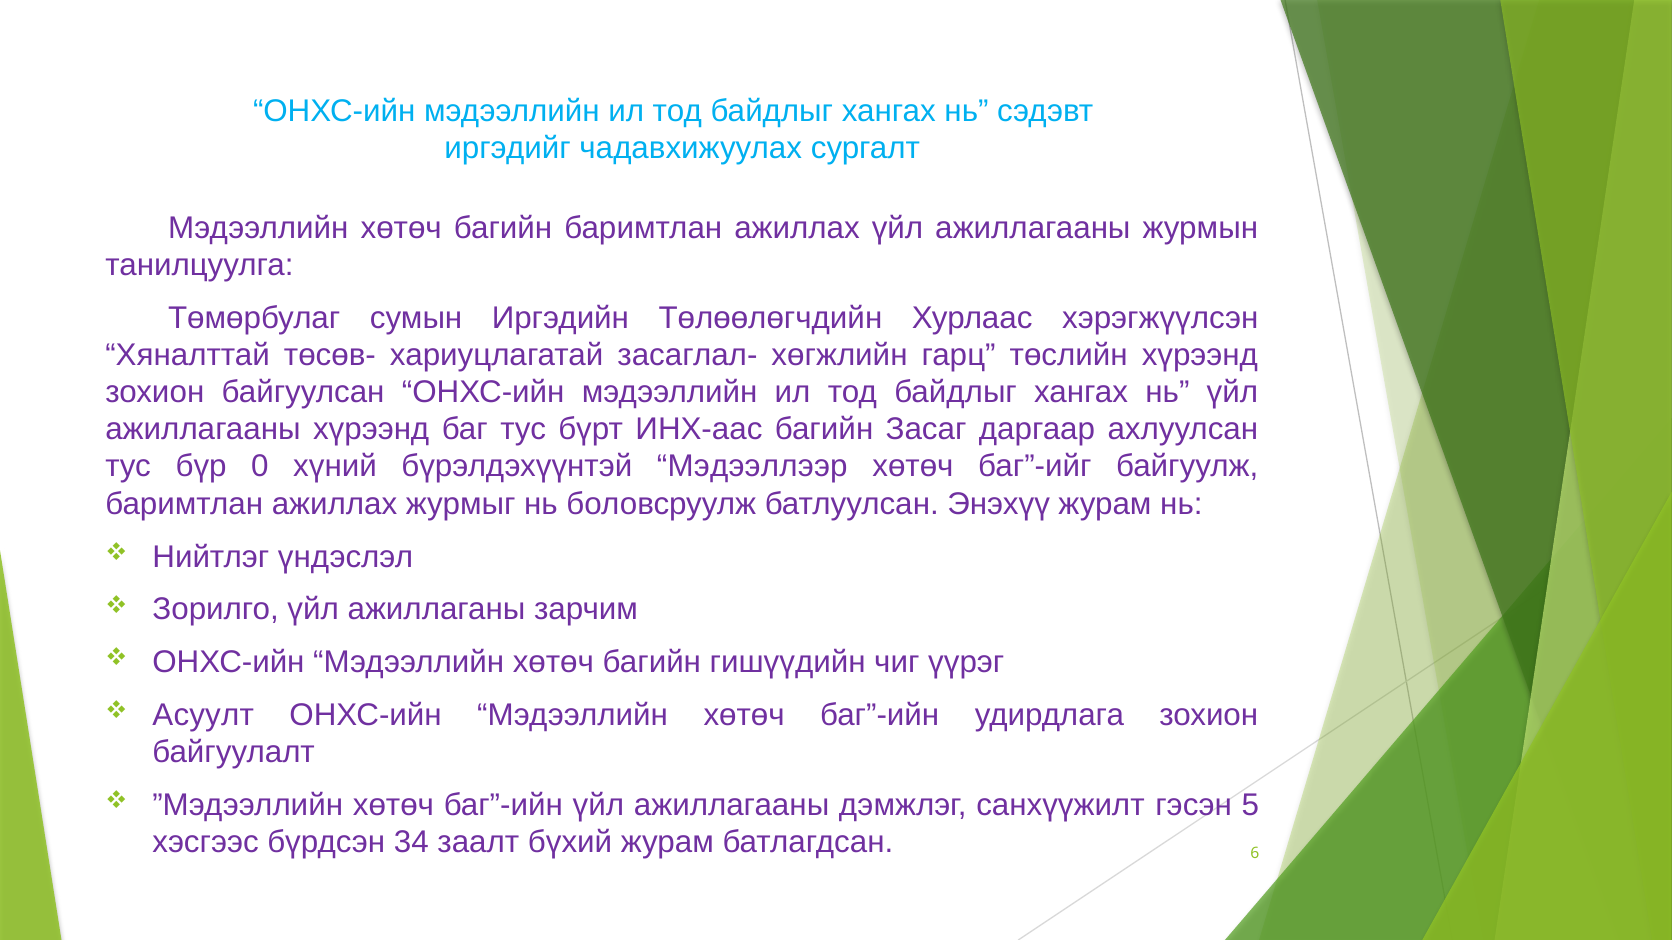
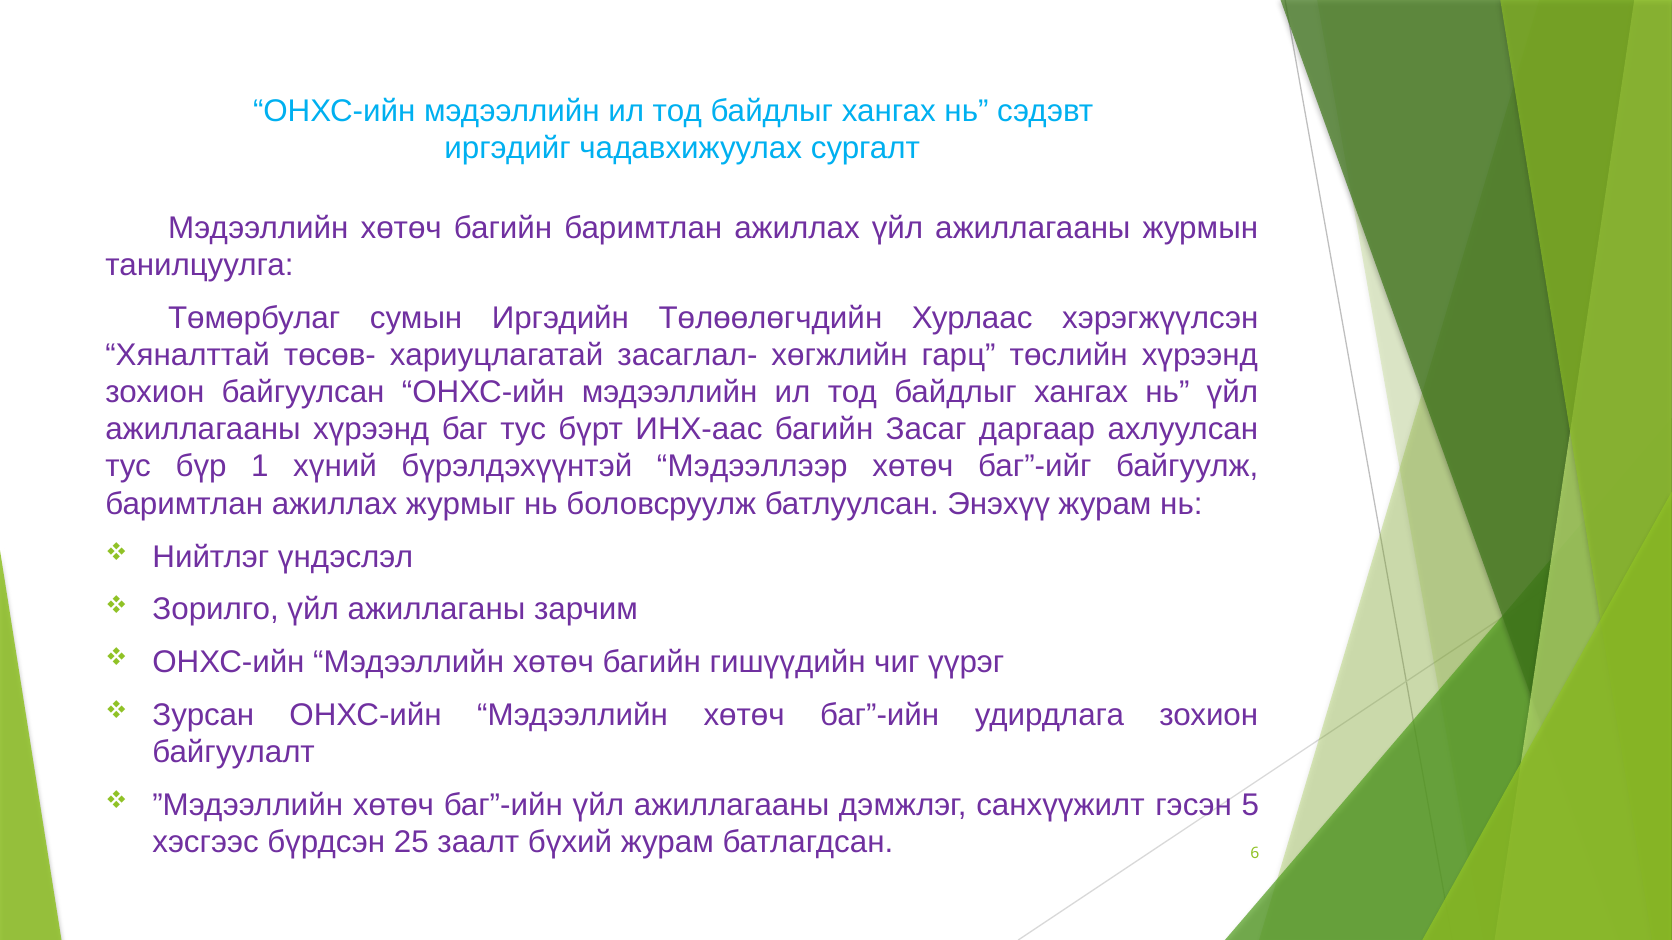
0: 0 -> 1
Асуулт: Асуулт -> Зурсан
34: 34 -> 25
